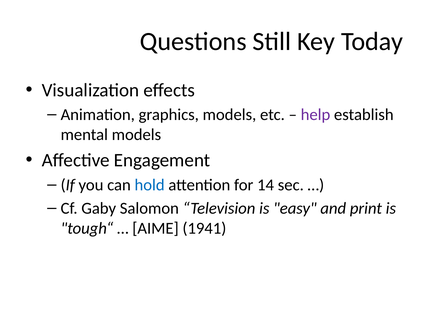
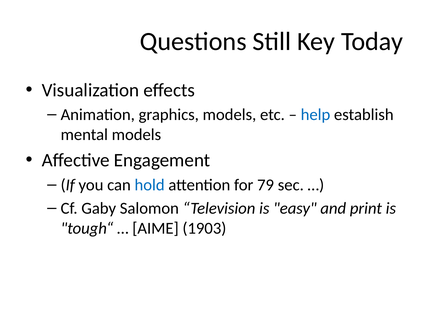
help colour: purple -> blue
14: 14 -> 79
1941: 1941 -> 1903
